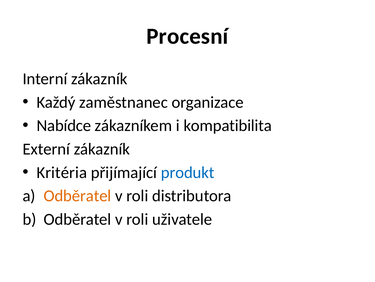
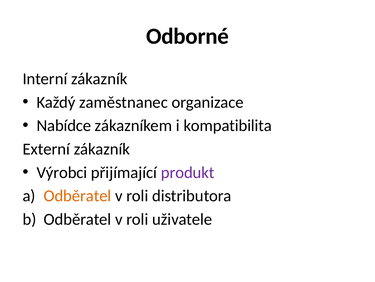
Procesní: Procesní -> Odborné
Kritéria: Kritéria -> Výrobci
produkt colour: blue -> purple
